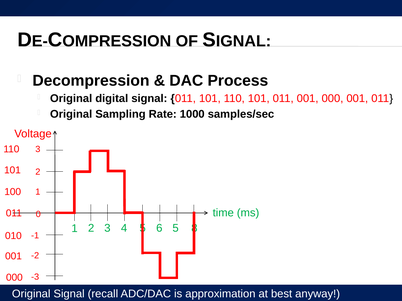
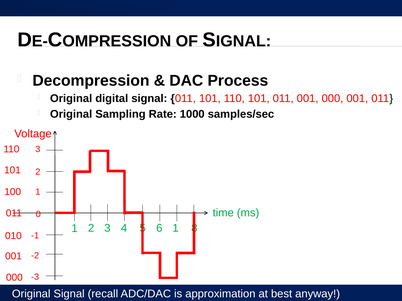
6 5: 5 -> 1
